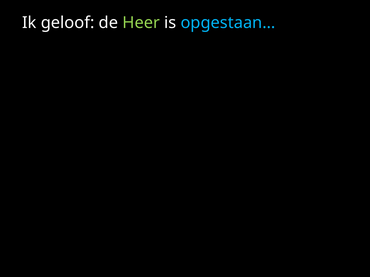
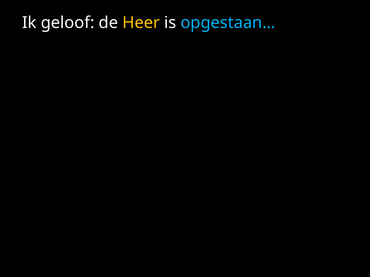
Heer colour: light green -> yellow
